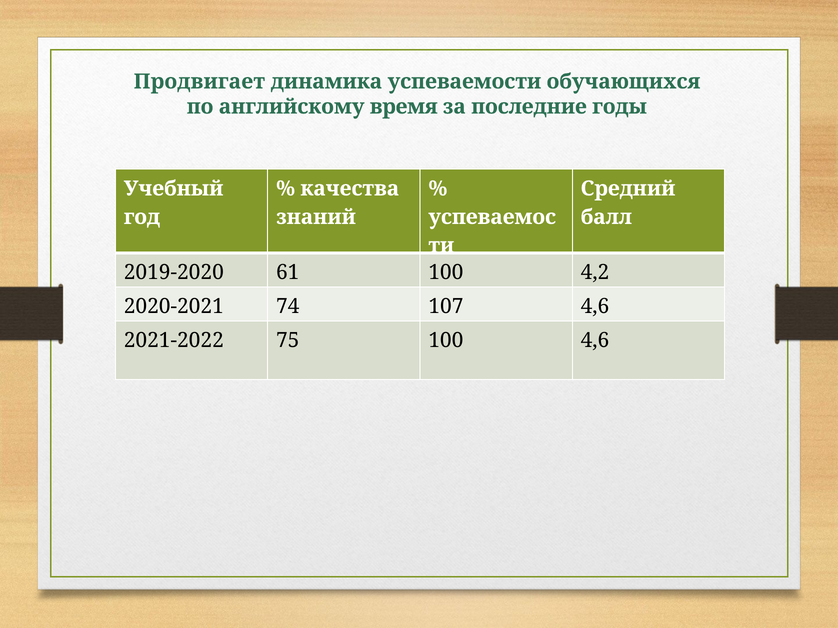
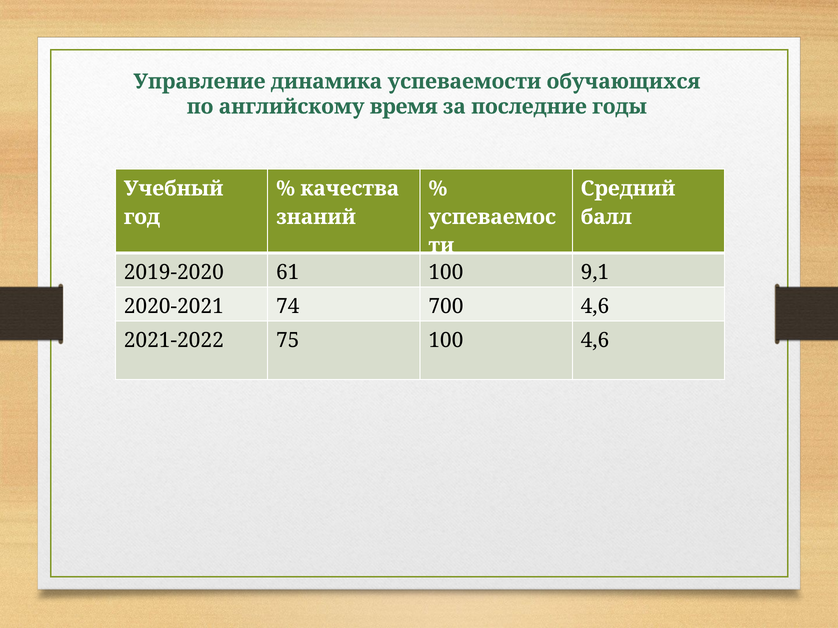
Продвигает: Продвигает -> Управление
4,2: 4,2 -> 9,1
107: 107 -> 700
